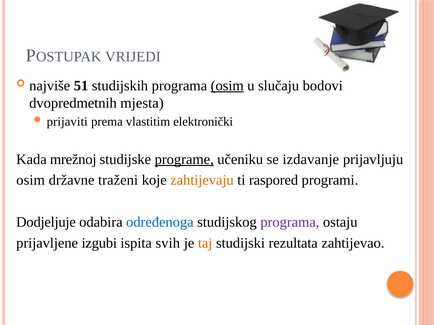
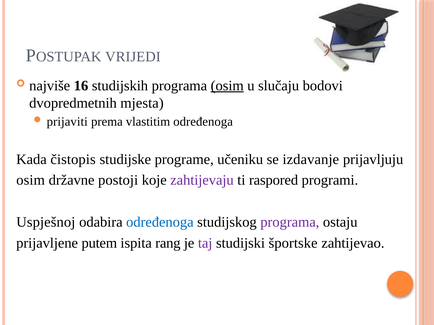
51: 51 -> 16
vlastitim elektronički: elektronički -> određenoga
mrežnoj: mrežnoj -> čistopis
programe underline: present -> none
traženi: traženi -> postoji
zahtijevaju colour: orange -> purple
Dodjeljuje: Dodjeljuje -> Uspješnoj
izgubi: izgubi -> putem
svih: svih -> rang
taj colour: orange -> purple
rezultata: rezultata -> športske
